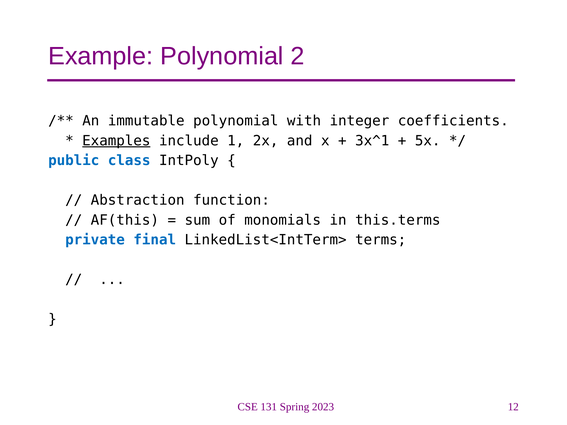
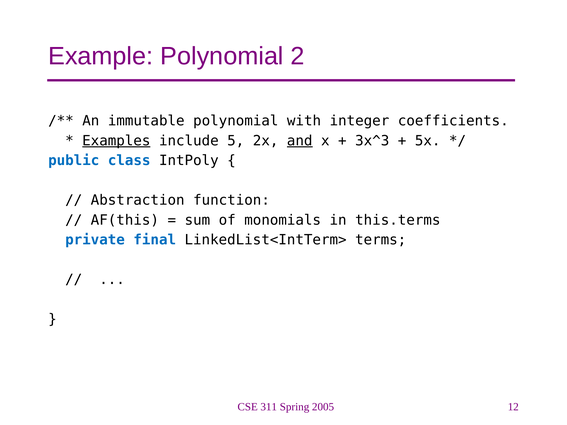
1: 1 -> 5
and underline: none -> present
3x^1: 3x^1 -> 3x^3
131: 131 -> 311
2023: 2023 -> 2005
